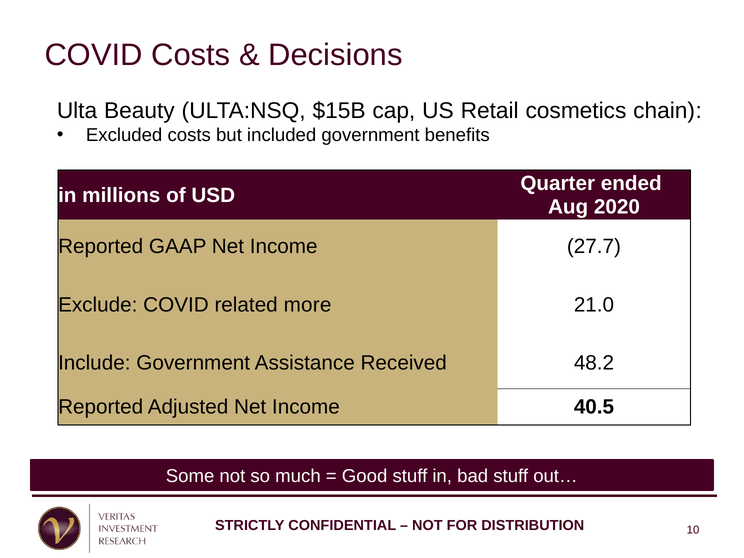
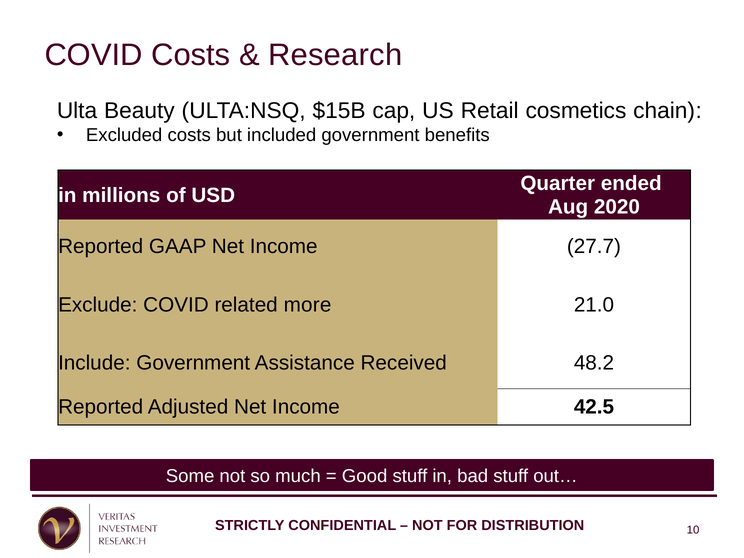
Decisions: Decisions -> Research
40.5: 40.5 -> 42.5
